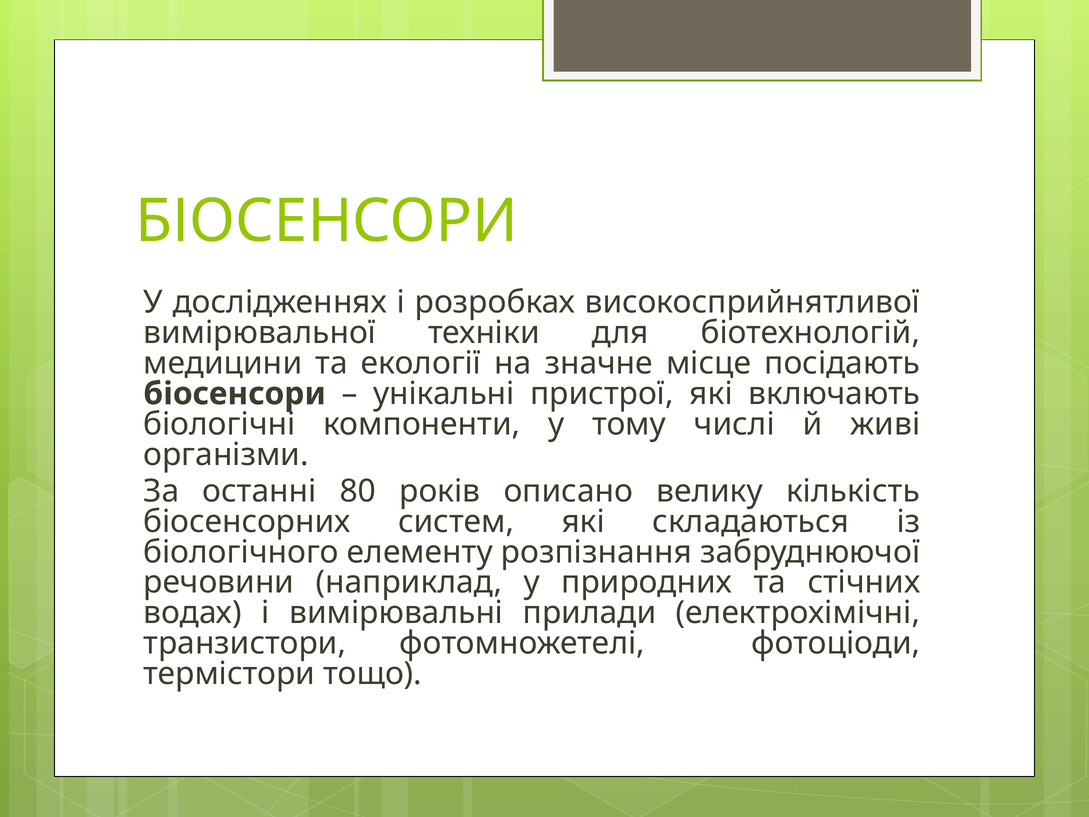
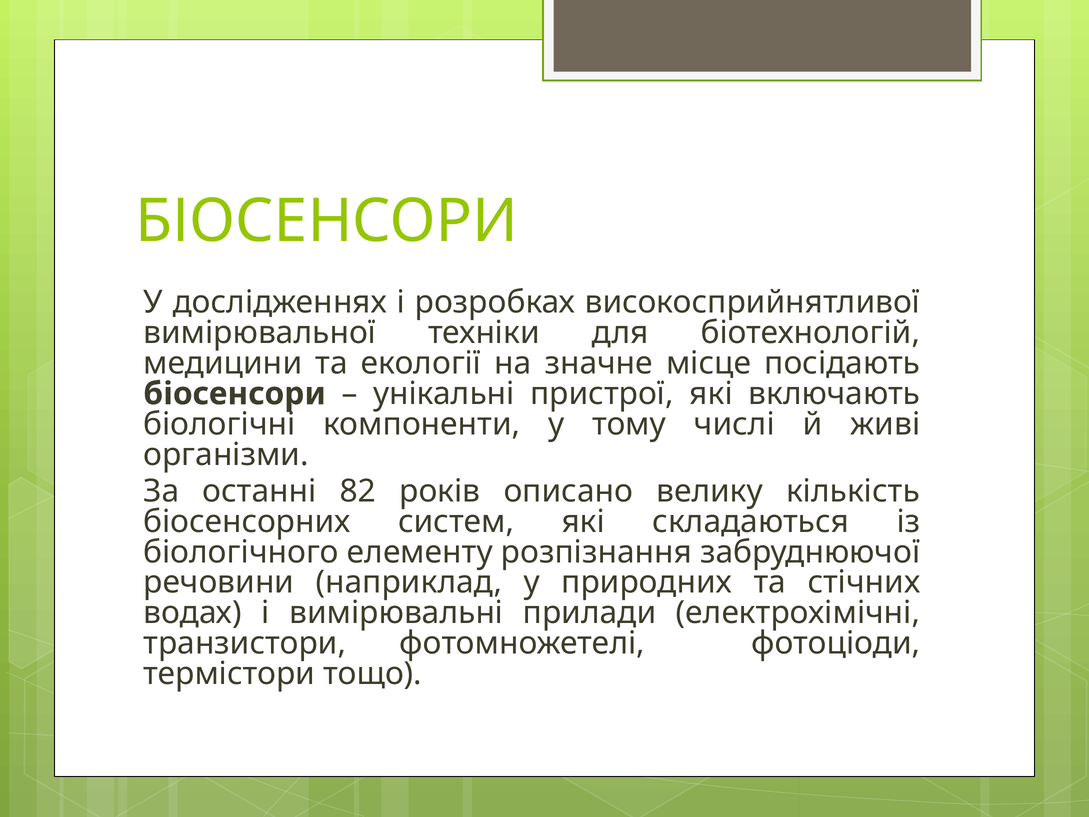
80: 80 -> 82
